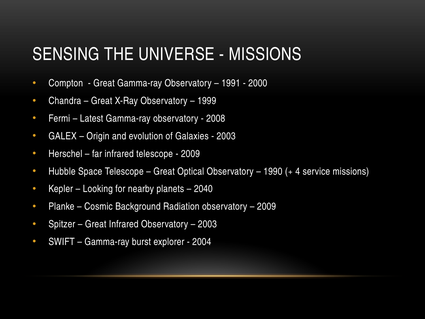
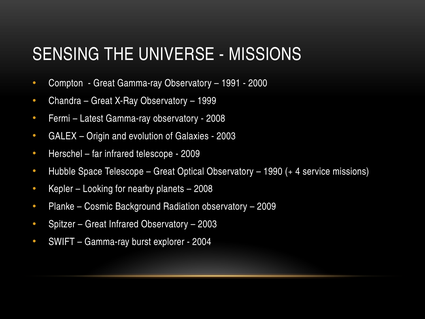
2040 at (203, 189): 2040 -> 2008
